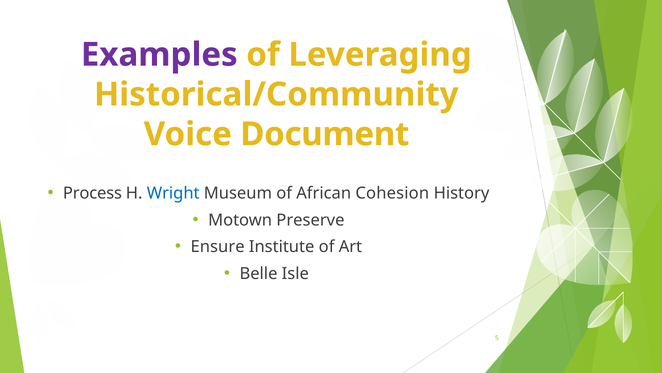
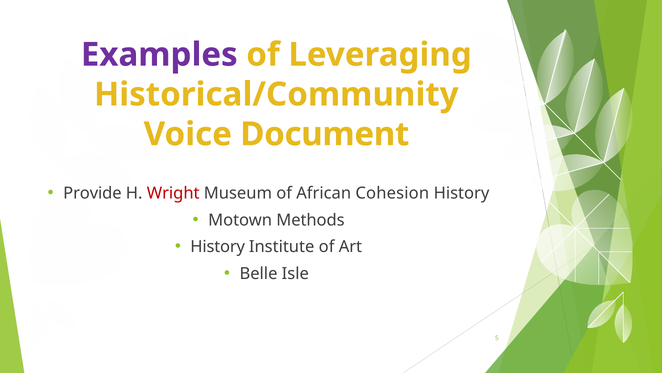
Process: Process -> Provide
Wright colour: blue -> red
Preserve: Preserve -> Methods
Ensure at (218, 246): Ensure -> History
